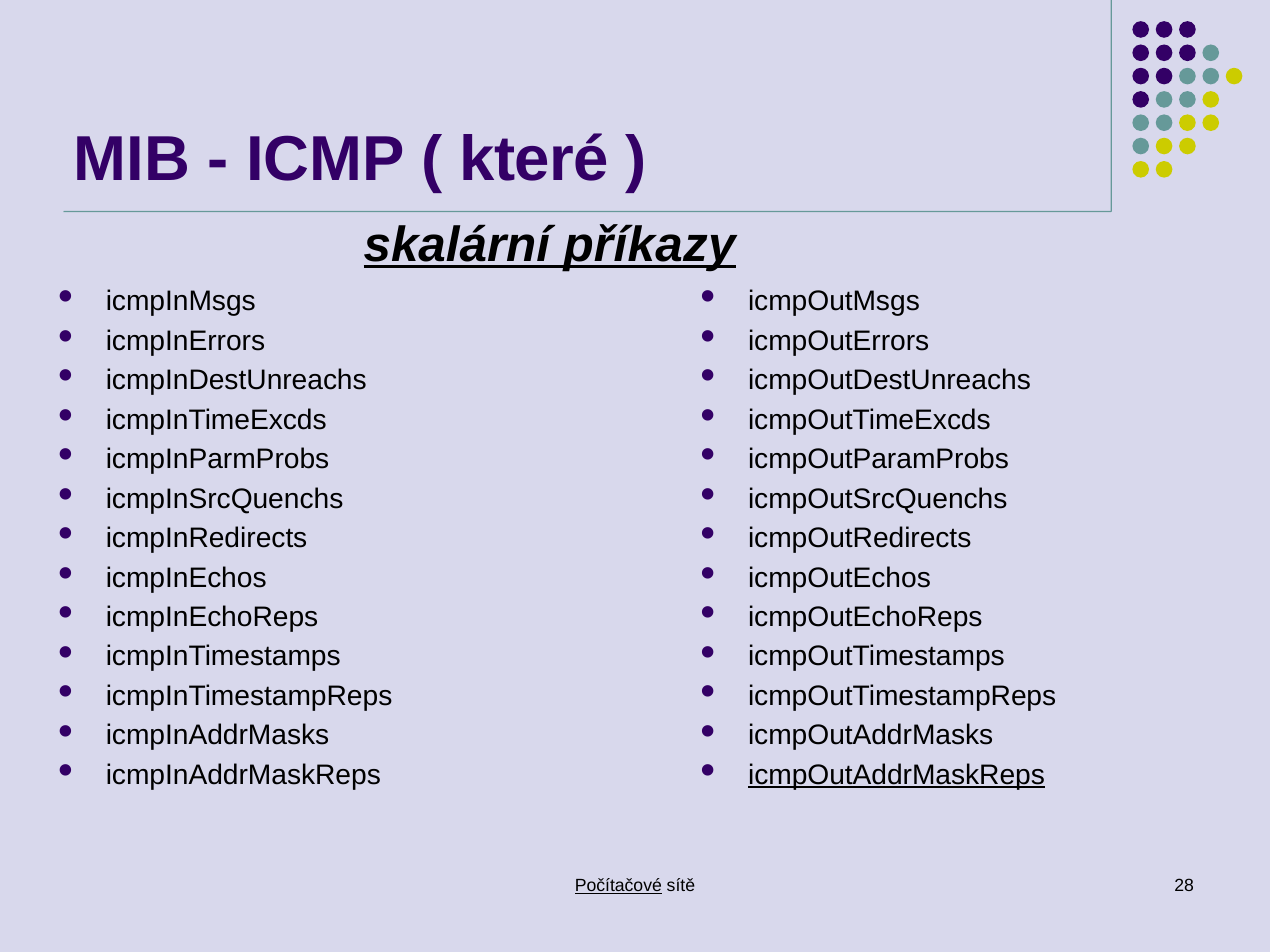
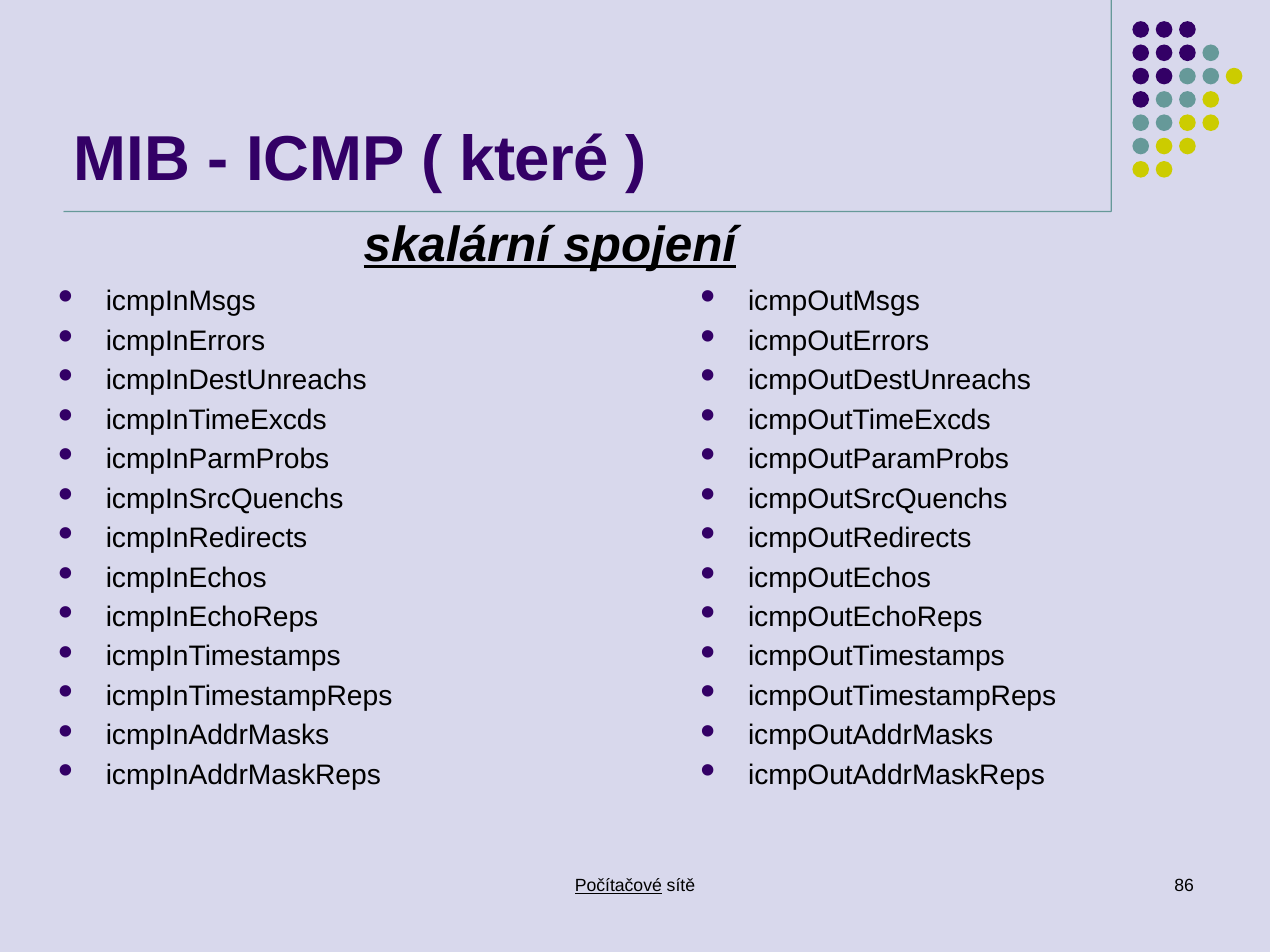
příkazy: příkazy -> spojení
icmpOutAddrMaskReps underline: present -> none
28: 28 -> 86
